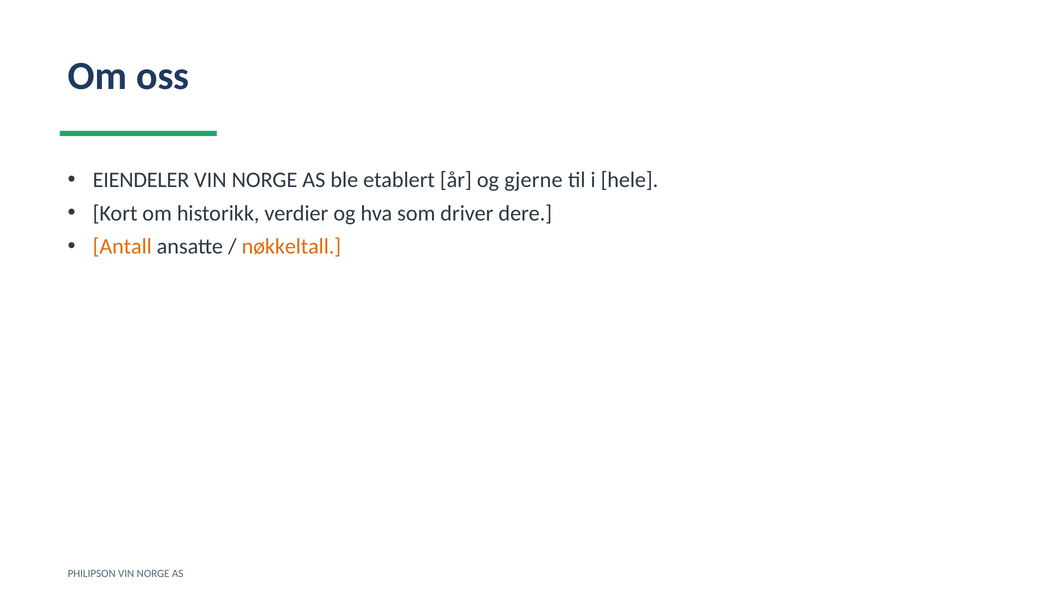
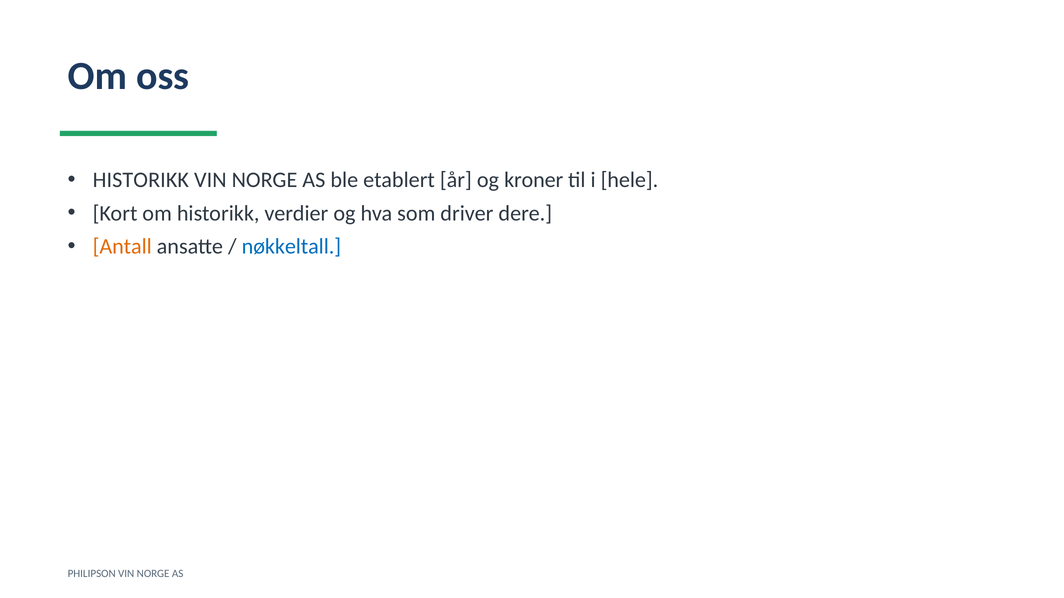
EIENDELER at (141, 180): EIENDELER -> HISTORIKK
gjerne: gjerne -> kroner
nøkkeltall colour: orange -> blue
